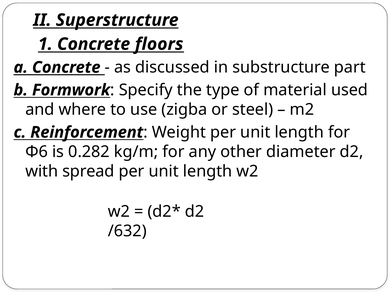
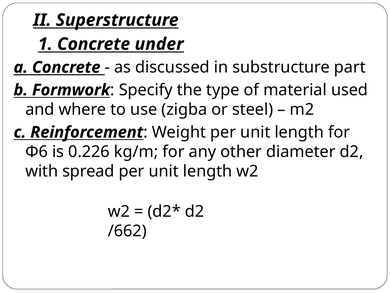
floors: floors -> under
0.282: 0.282 -> 0.226
/632: /632 -> /662
